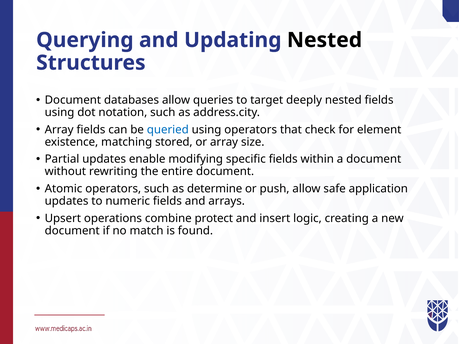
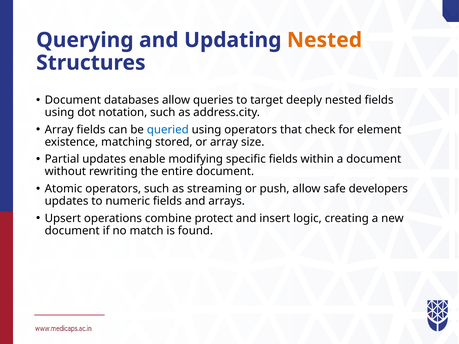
Nested at (324, 40) colour: black -> orange
determine: determine -> streaming
application: application -> developers
